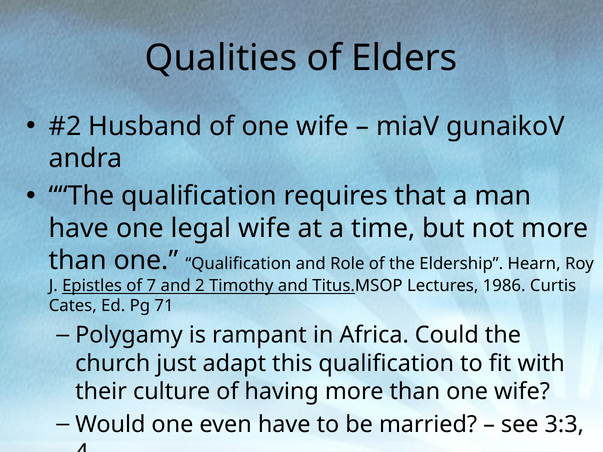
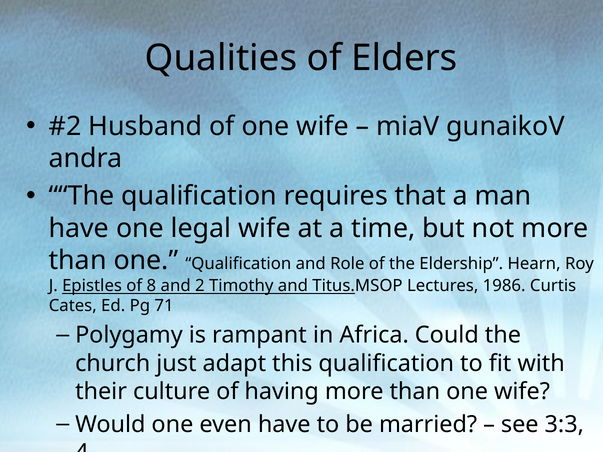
7: 7 -> 8
